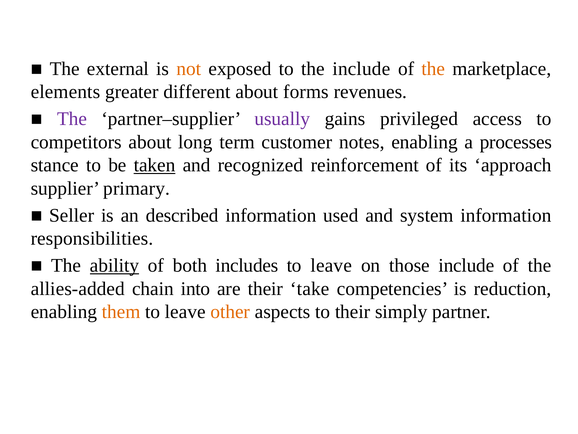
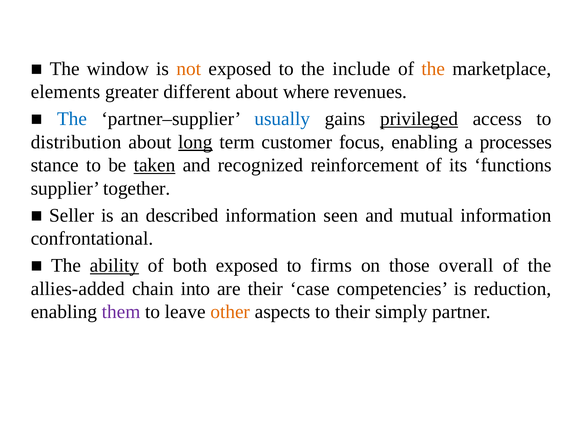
external: external -> window
forms: forms -> where
The at (72, 119) colour: purple -> blue
usually colour: purple -> blue
privileged underline: none -> present
competitors: competitors -> distribution
long underline: none -> present
notes: notes -> focus
approach: approach -> functions
primary: primary -> together
used: used -> seen
system: system -> mutual
responsibilities: responsibilities -> confrontational
both includes: includes -> exposed
leave at (331, 265): leave -> firms
those include: include -> overall
take: take -> case
them colour: orange -> purple
